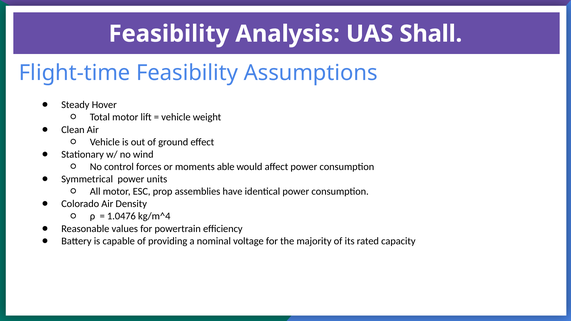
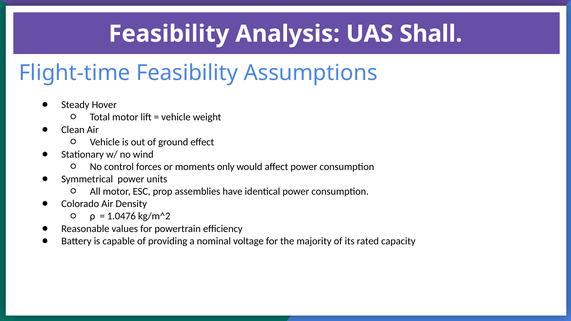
able: able -> only
kg/m^4: kg/m^4 -> kg/m^2
